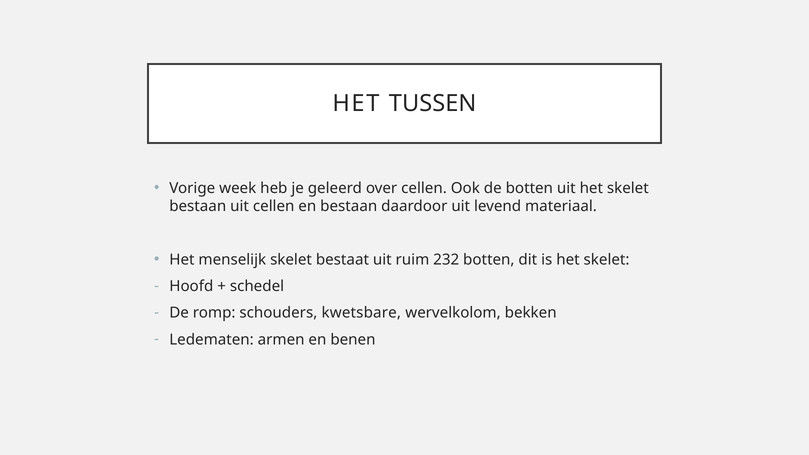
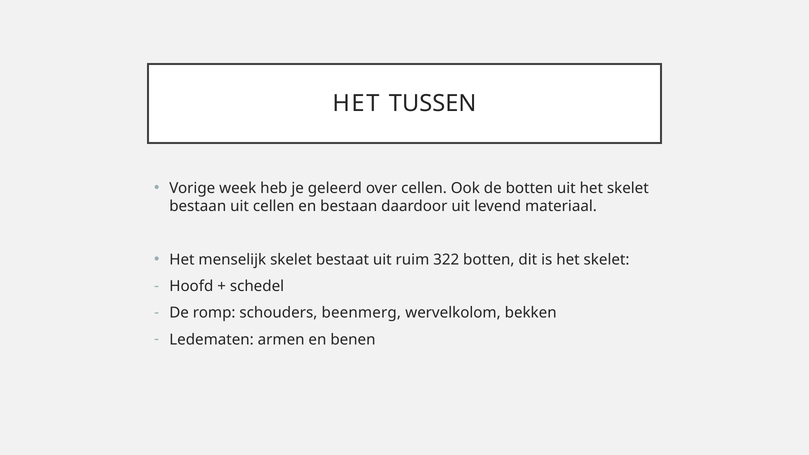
232: 232 -> 322
kwetsbare: kwetsbare -> beenmerg
